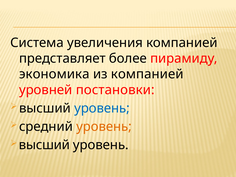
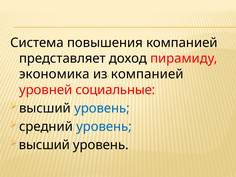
увеличения: увеличения -> повышения
более: более -> доход
постановки: постановки -> социальные
уровень at (104, 127) colour: orange -> blue
